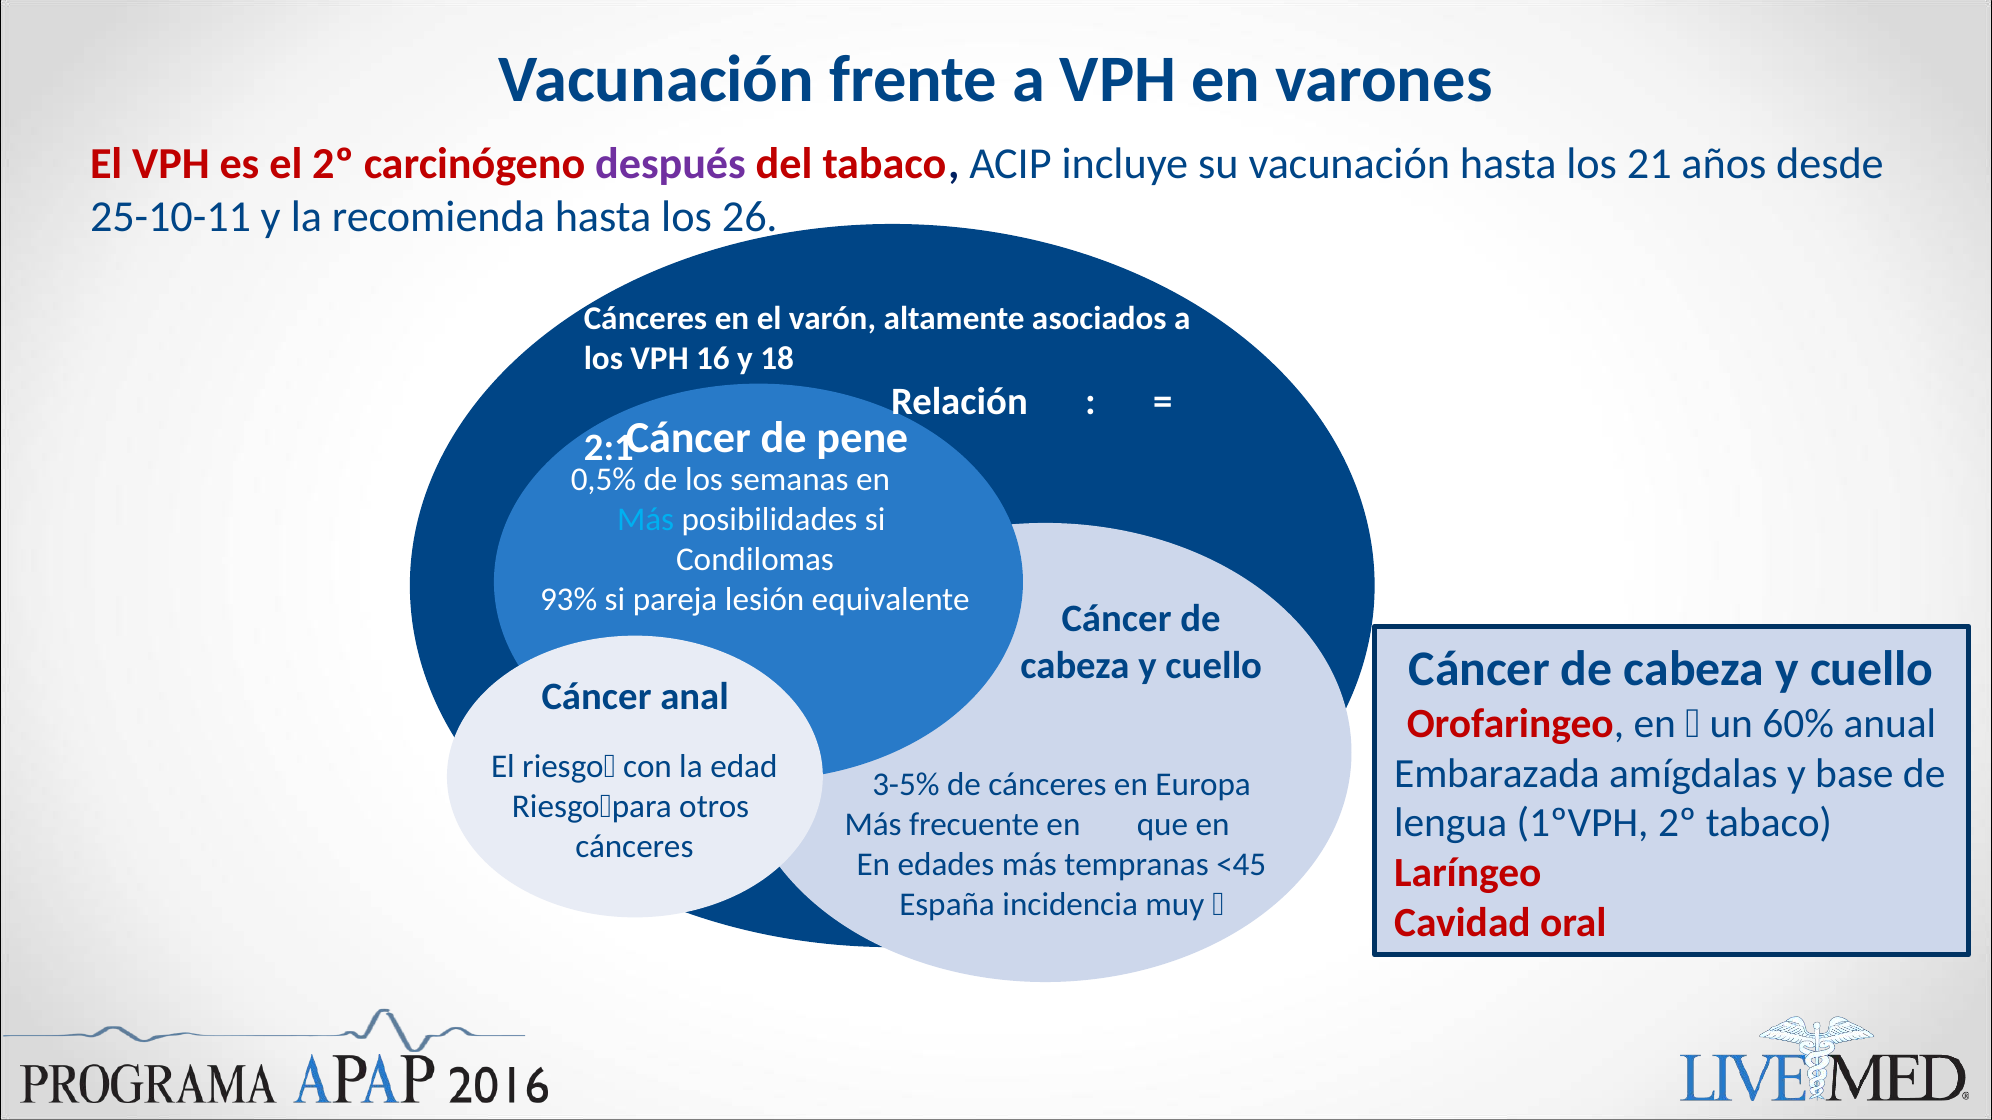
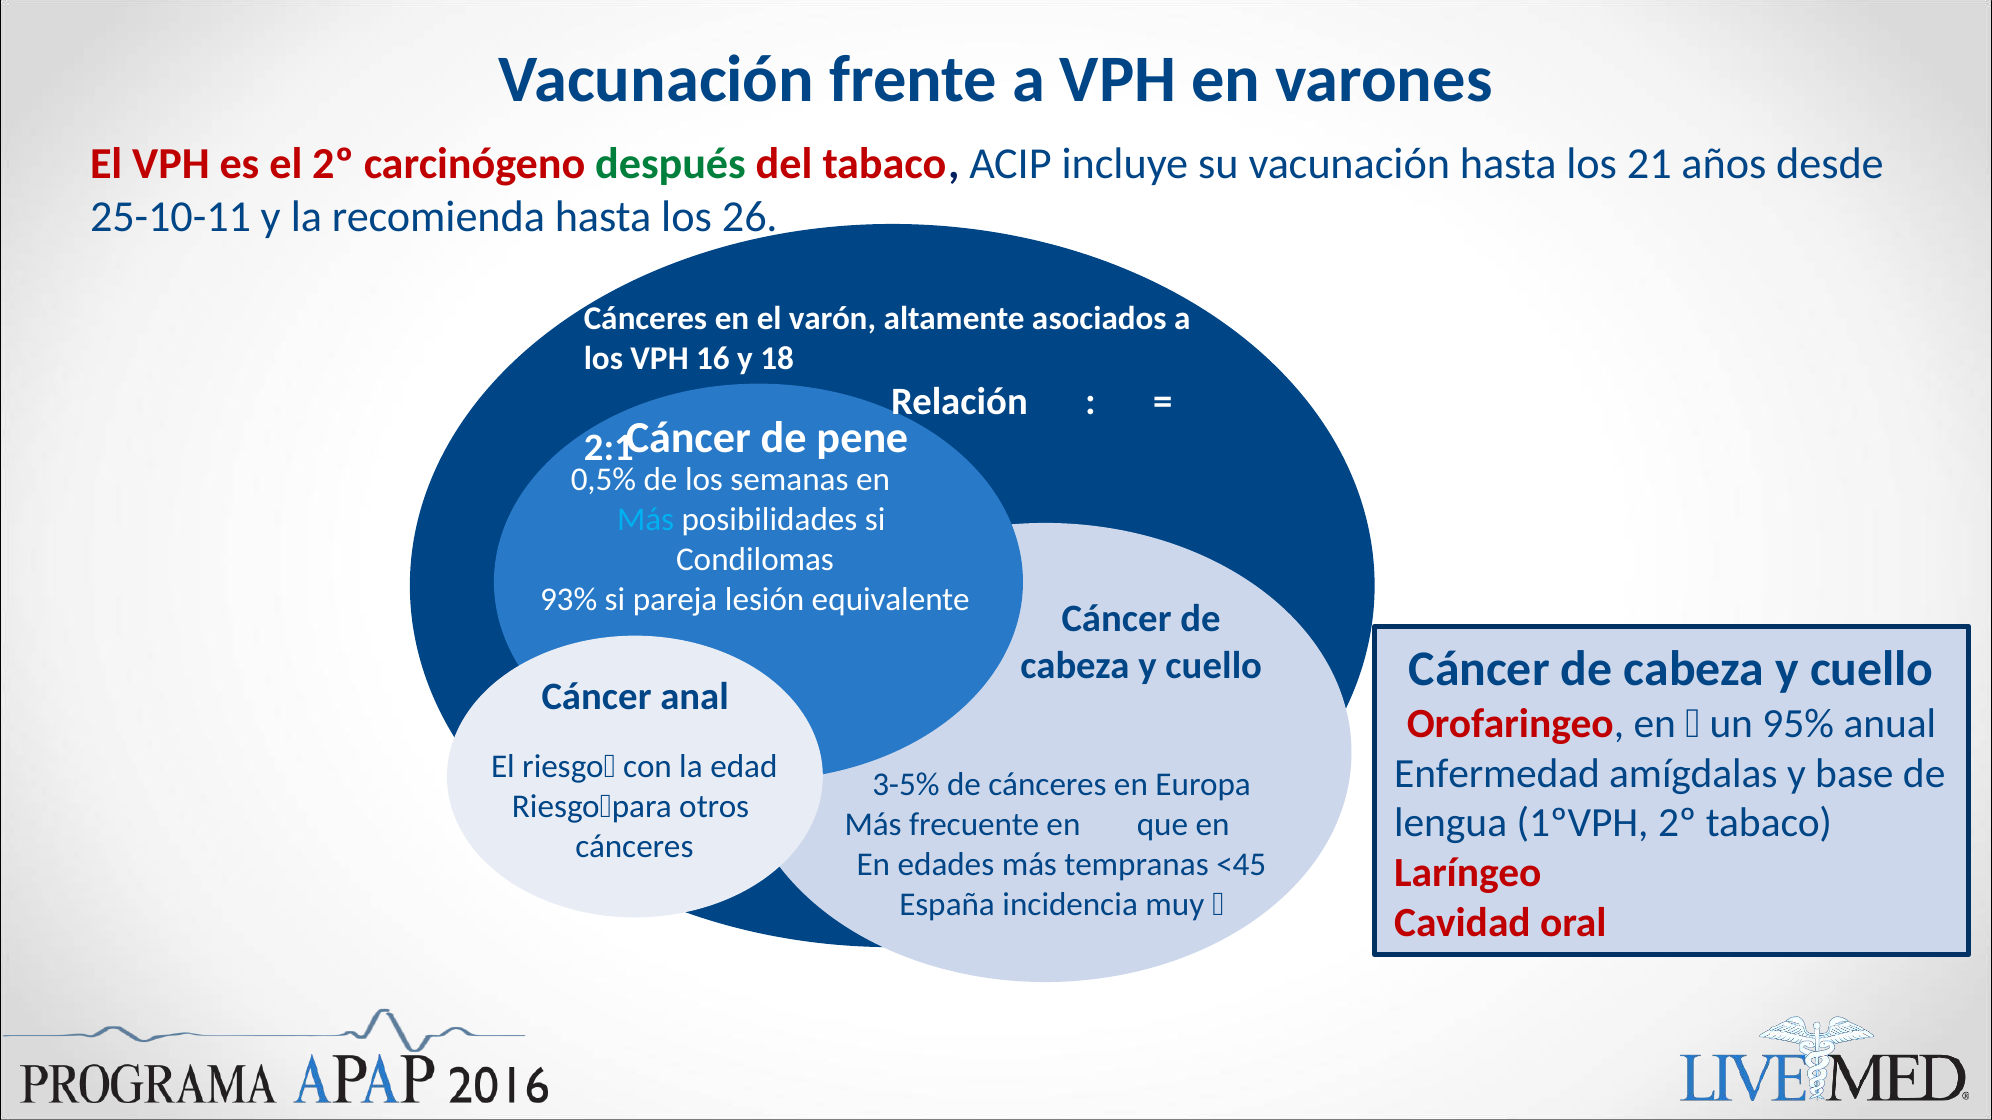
después colour: purple -> green
60%: 60% -> 95%
Embarazada: Embarazada -> Enfermedad
